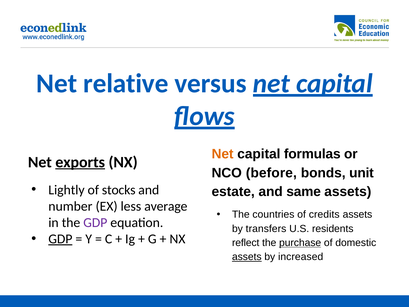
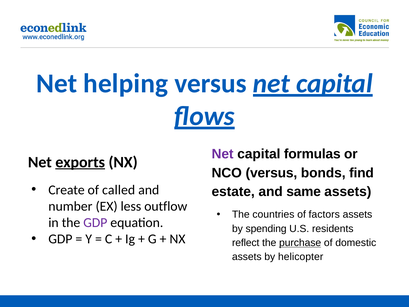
relative: relative -> helping
Net at (223, 154) colour: orange -> purple
NCO before: before -> versus
unit: unit -> find
Lightly: Lightly -> Create
stocks: stocks -> called
average: average -> outflow
credits: credits -> factors
transfers: transfers -> spending
GDP at (60, 239) underline: present -> none
assets at (247, 257) underline: present -> none
increased: increased -> helicopter
